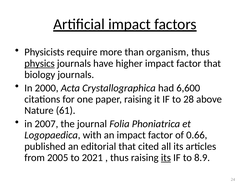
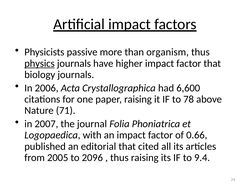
require: require -> passive
2000: 2000 -> 2006
28: 28 -> 78
61: 61 -> 71
2021: 2021 -> 2096
its at (166, 157) underline: present -> none
8.9: 8.9 -> 9.4
